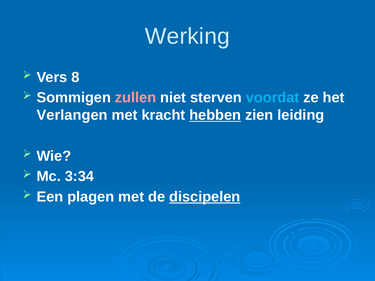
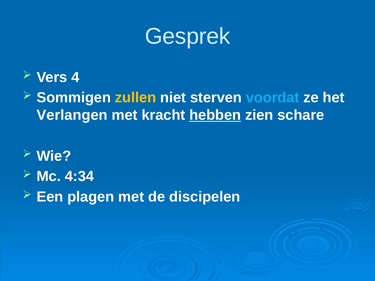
Werking: Werking -> Gesprek
8: 8 -> 4
zullen colour: pink -> yellow
leiding: leiding -> schare
3:34: 3:34 -> 4:34
discipelen underline: present -> none
